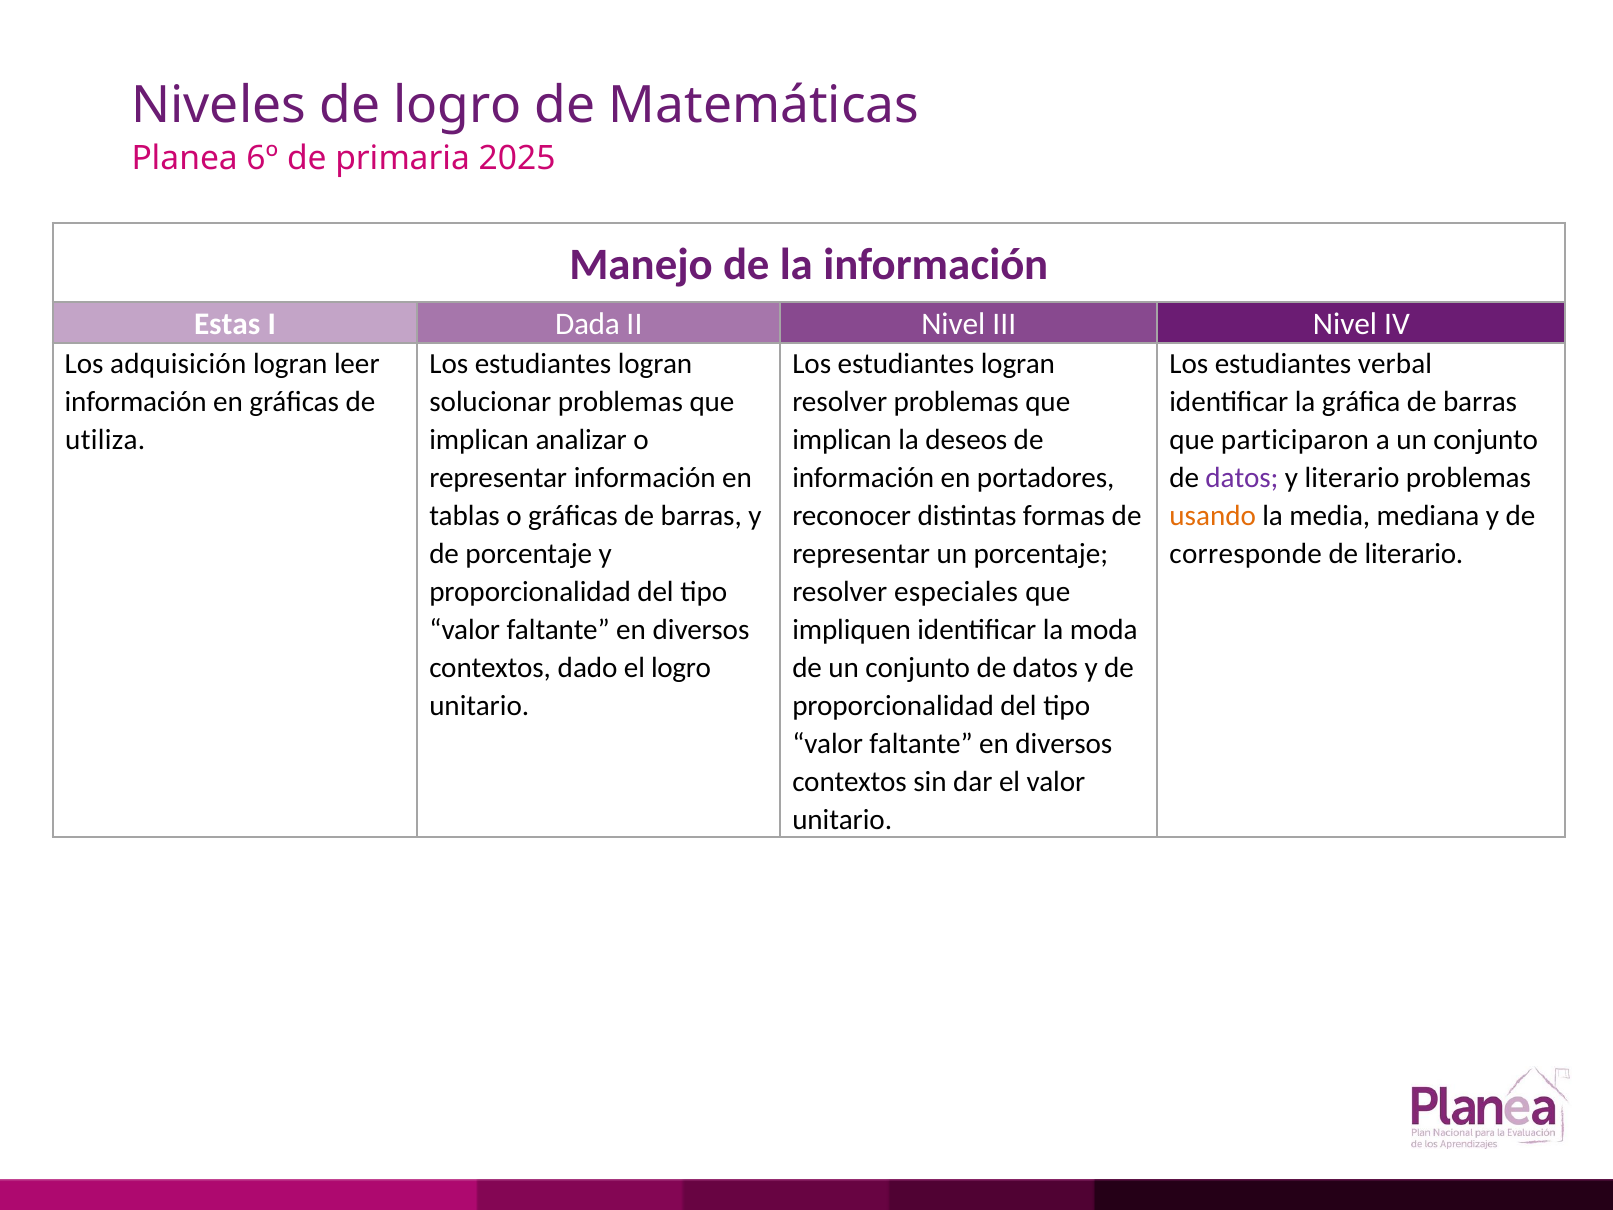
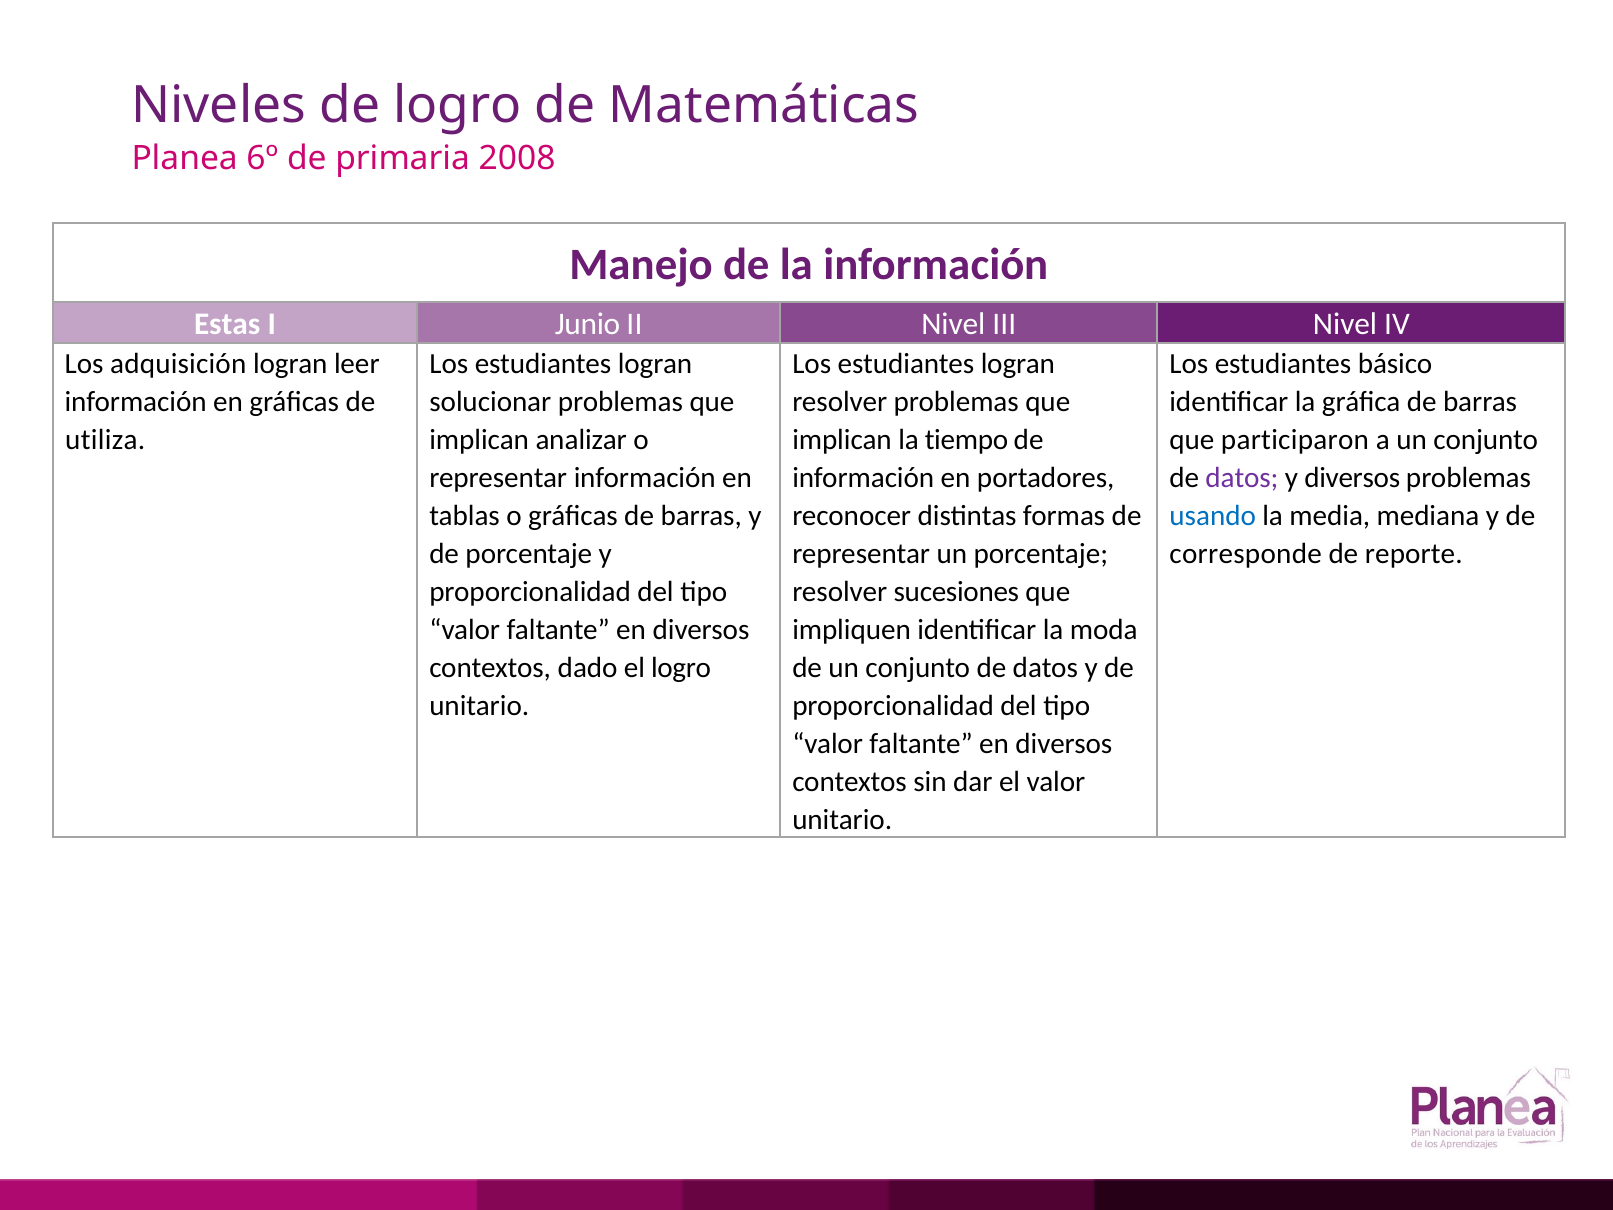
2025: 2025 -> 2008
Dada: Dada -> Junio
verbal: verbal -> básico
deseos: deseos -> tiempo
y literario: literario -> diversos
usando colour: orange -> blue
de literario: literario -> reporte
especiales: especiales -> sucesiones
